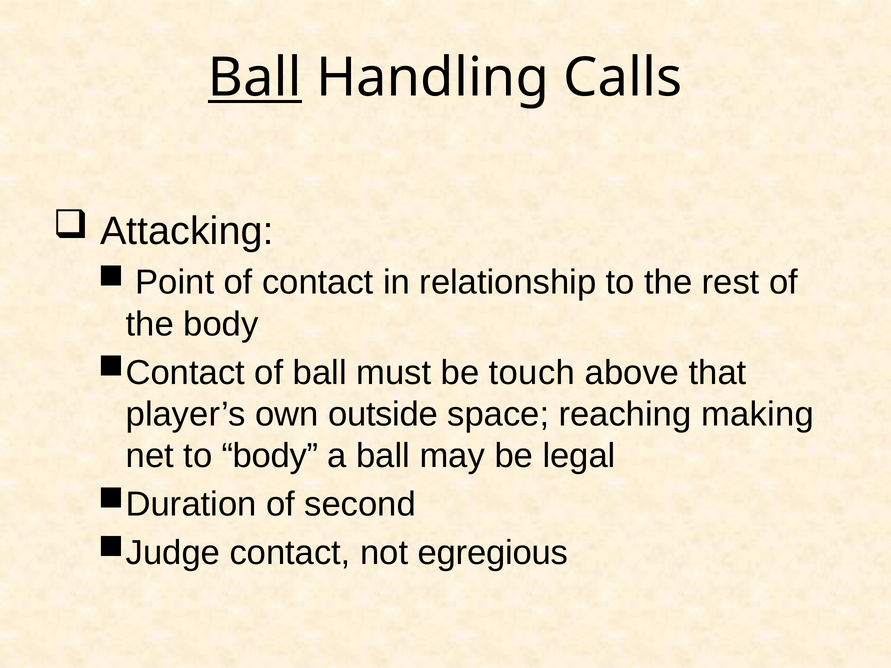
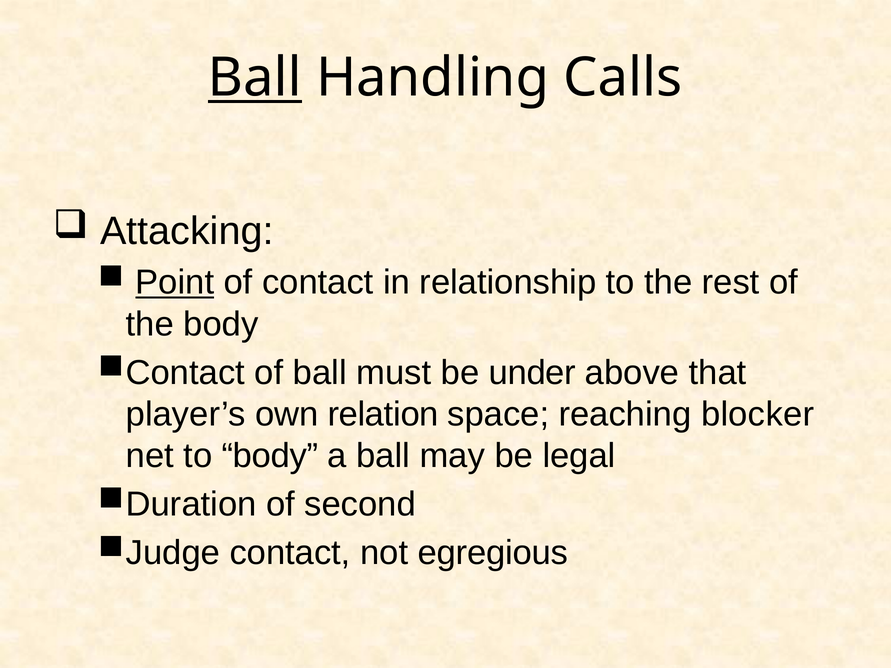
Point underline: none -> present
touch: touch -> under
outside: outside -> relation
making: making -> blocker
